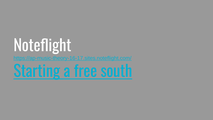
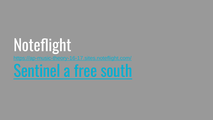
Starting: Starting -> Sentinel
